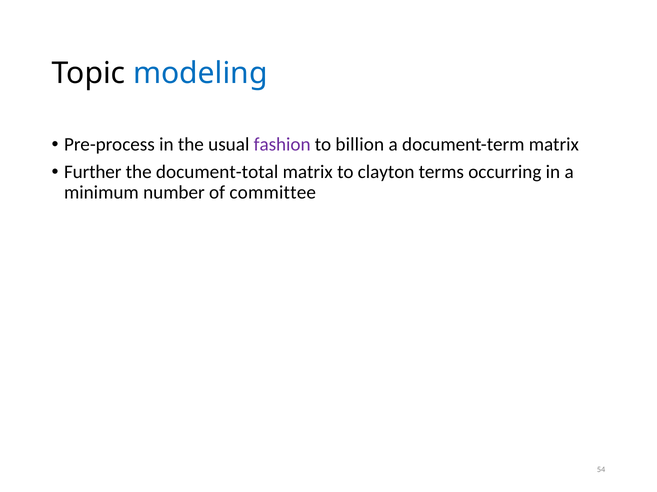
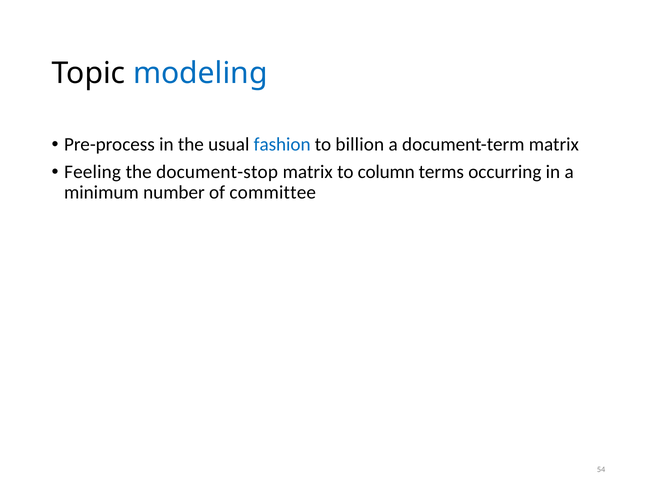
fashion colour: purple -> blue
Further: Further -> Feeling
document-total: document-total -> document-stop
clayton: clayton -> column
